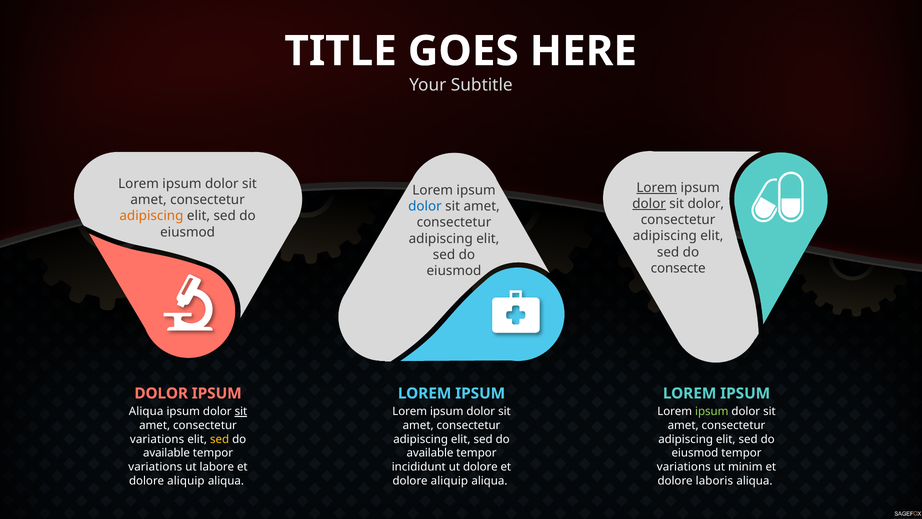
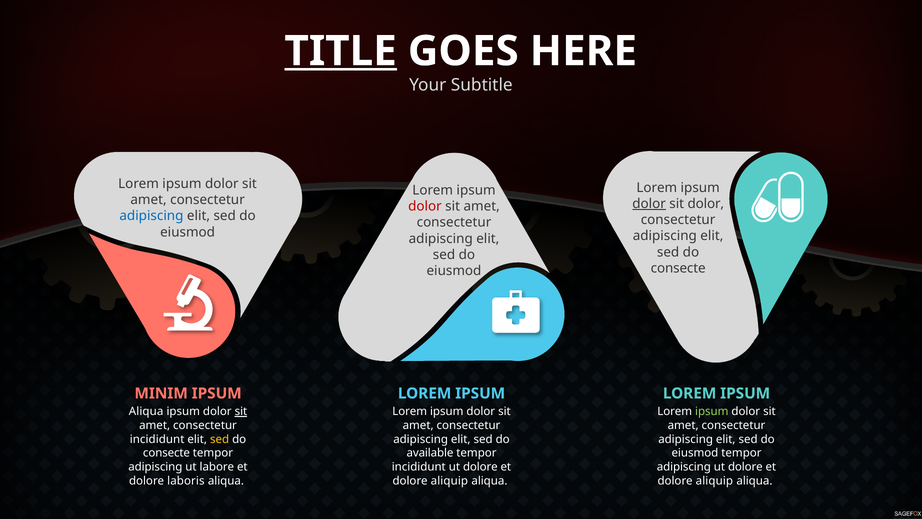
TITLE underline: none -> present
Lorem at (657, 187) underline: present -> none
dolor at (425, 206) colour: blue -> red
adipiscing at (151, 216) colour: orange -> blue
DOLOR at (161, 393): DOLOR -> MINIM
variations at (157, 439): variations -> incididunt
available at (166, 453): available -> consecte
variations at (155, 467): variations -> adipiscing
variations at (684, 467): variations -> adipiscing
minim at (745, 467): minim -> dolore
aliquip at (186, 480): aliquip -> laboris
laboris at (714, 480): laboris -> aliquip
